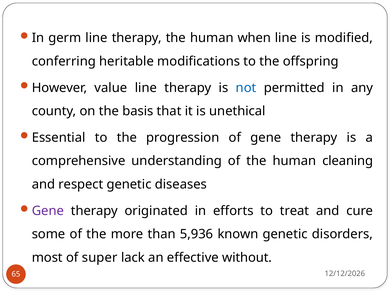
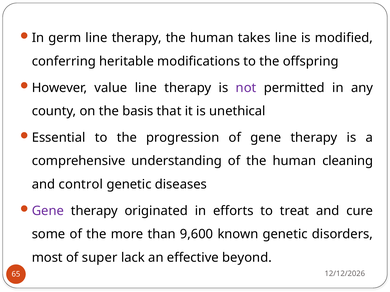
when: when -> takes
not colour: blue -> purple
respect: respect -> control
5,936: 5,936 -> 9,600
without: without -> beyond
